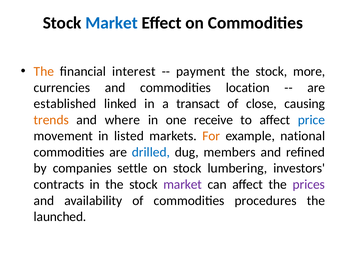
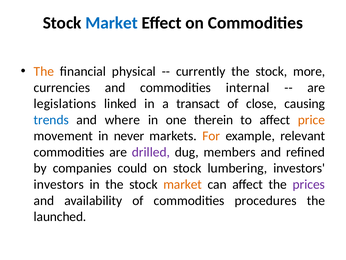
interest: interest -> physical
payment: payment -> currently
location: location -> internal
established: established -> legislations
trends colour: orange -> blue
receive: receive -> therein
price colour: blue -> orange
listed: listed -> never
national: national -> relevant
drilled colour: blue -> purple
settle: settle -> could
contracts at (59, 184): contracts -> investors
market at (183, 184) colour: purple -> orange
